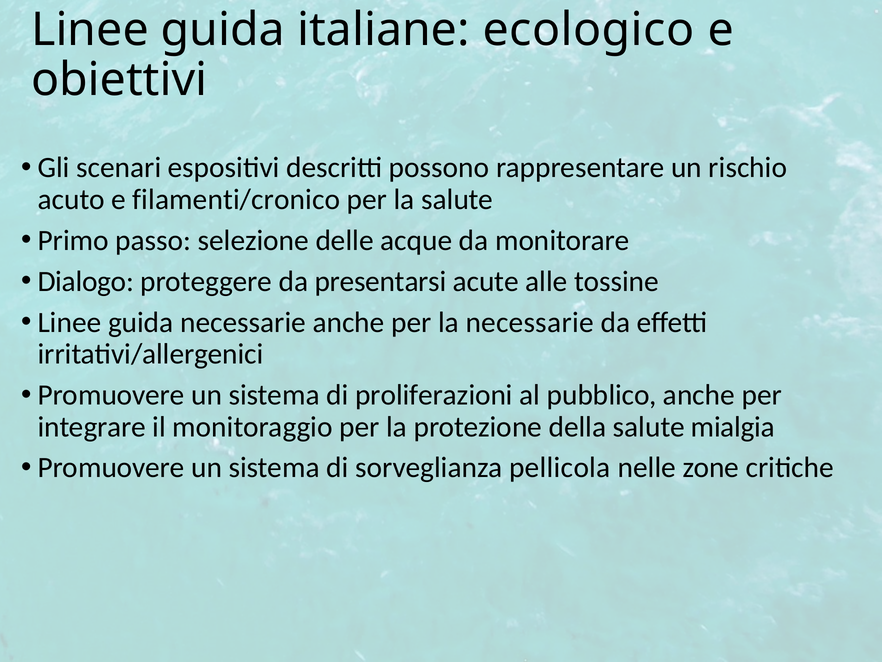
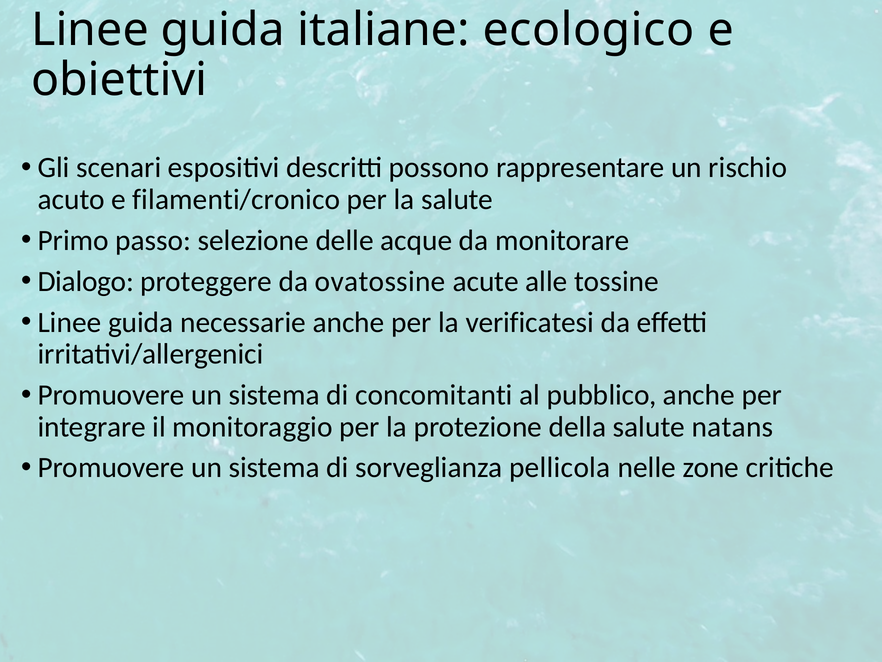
presentarsi: presentarsi -> ovatossine
la necessarie: necessarie -> verificatesi
proliferazioni: proliferazioni -> concomitanti
mialgia: mialgia -> natans
